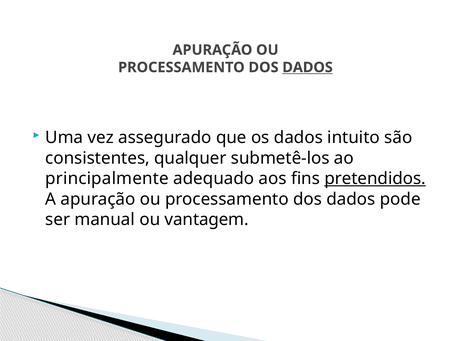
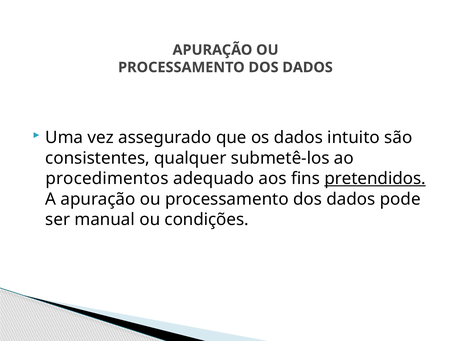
DADOS at (308, 67) underline: present -> none
principalmente: principalmente -> procedimentos
vantagem: vantagem -> condições
